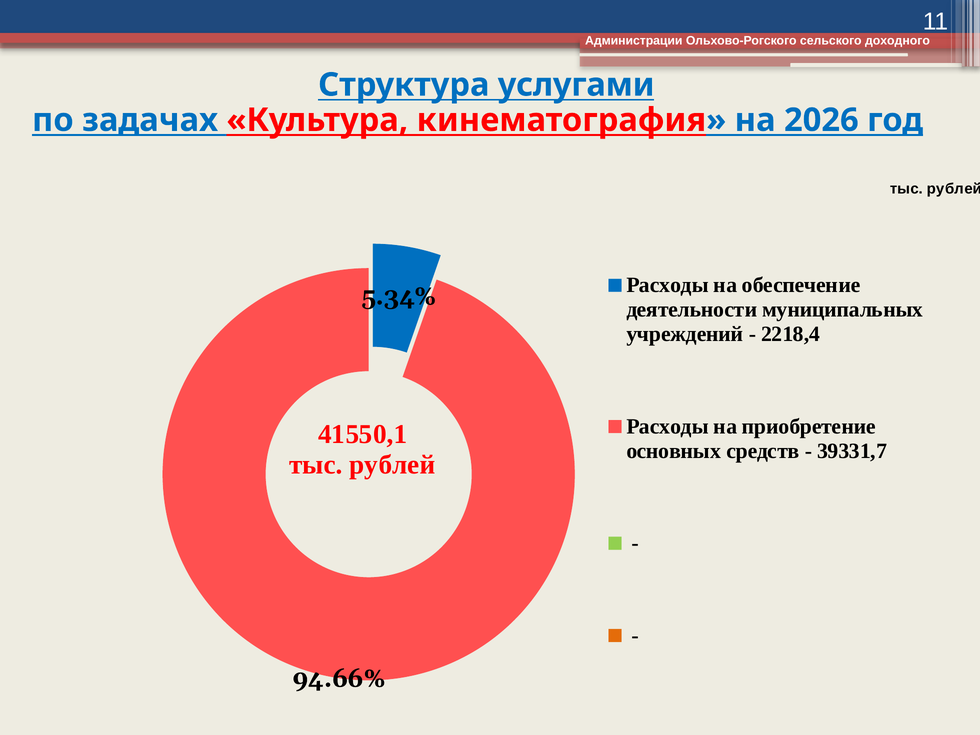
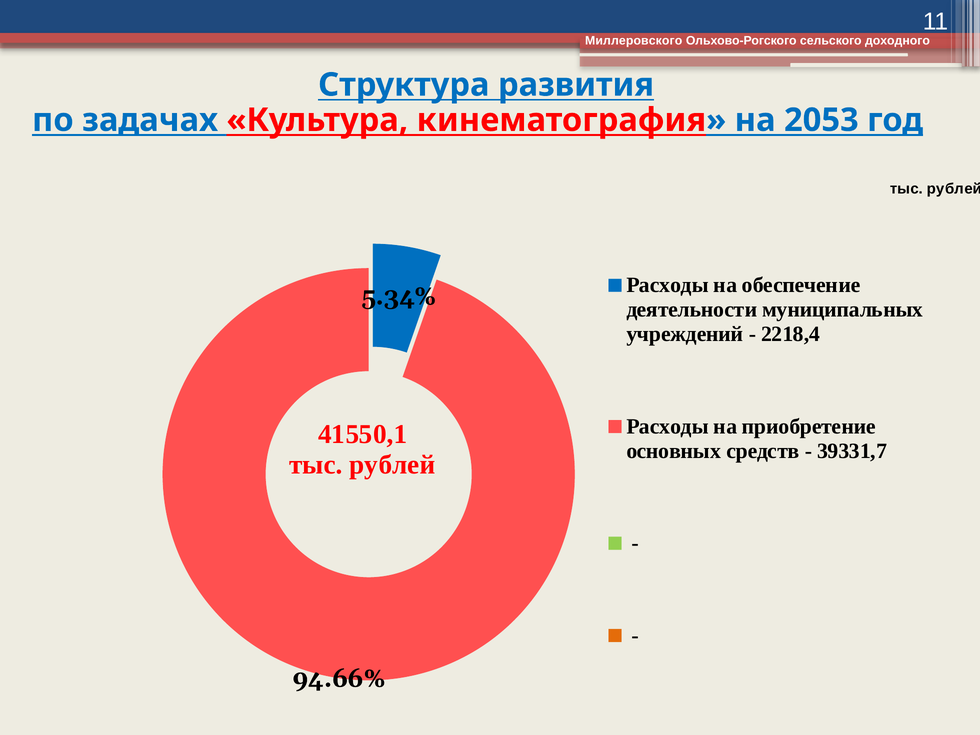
Администрации: Администрации -> Миллеровского
услугами: услугами -> развития
2026: 2026 -> 2053
